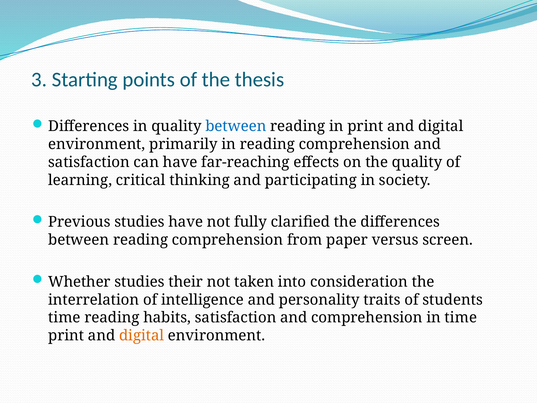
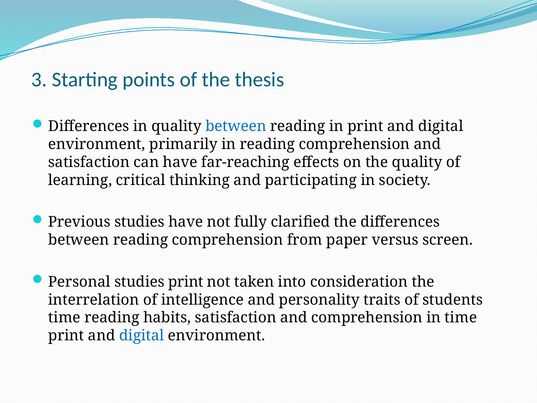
Whether: Whether -> Personal
studies their: their -> print
digital at (142, 335) colour: orange -> blue
